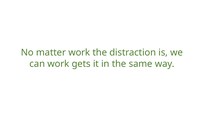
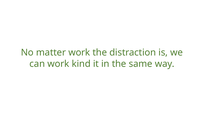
gets: gets -> kind
